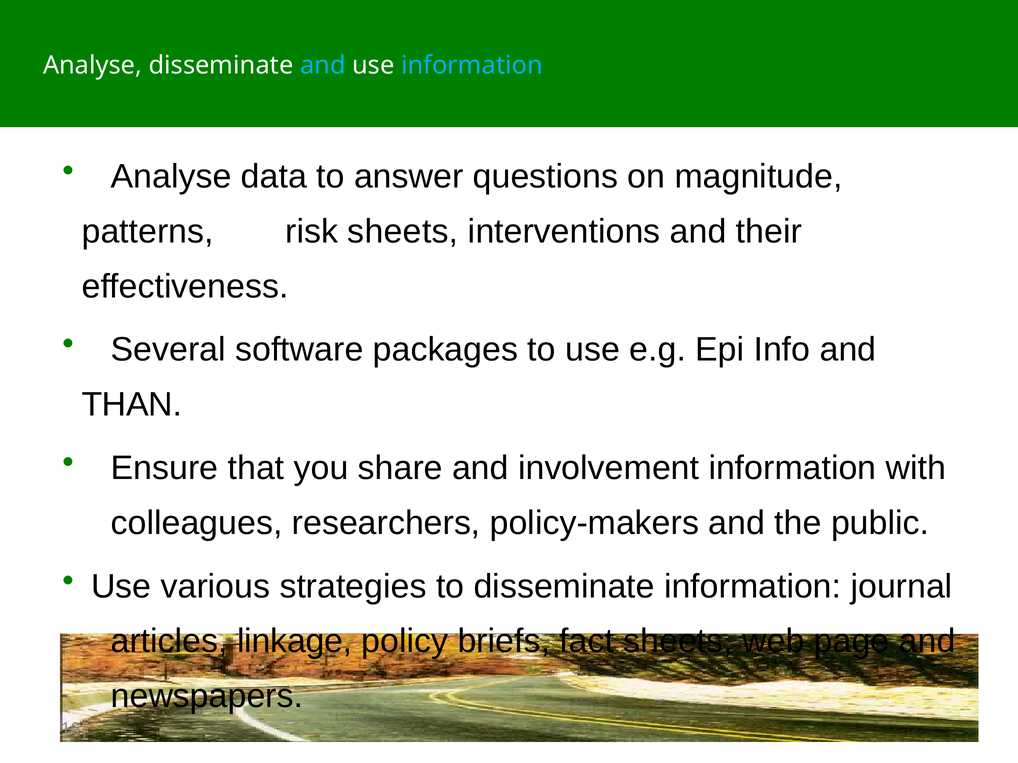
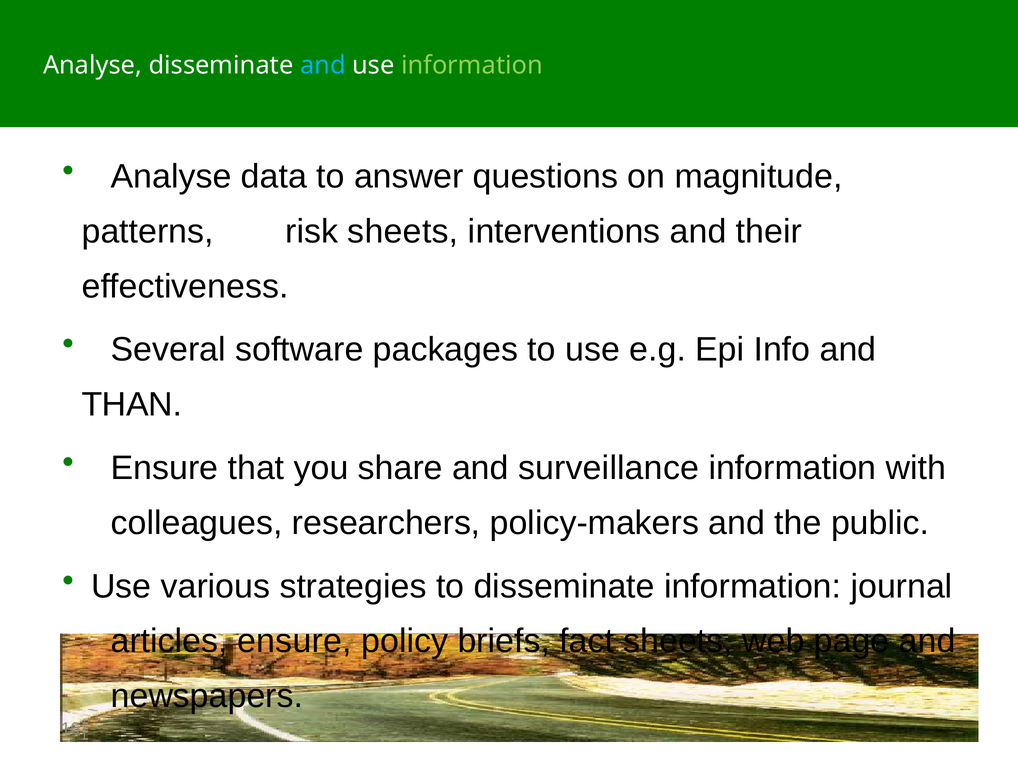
information at (472, 65) colour: light blue -> light green
involvement: involvement -> surveillance
articles linkage: linkage -> ensure
